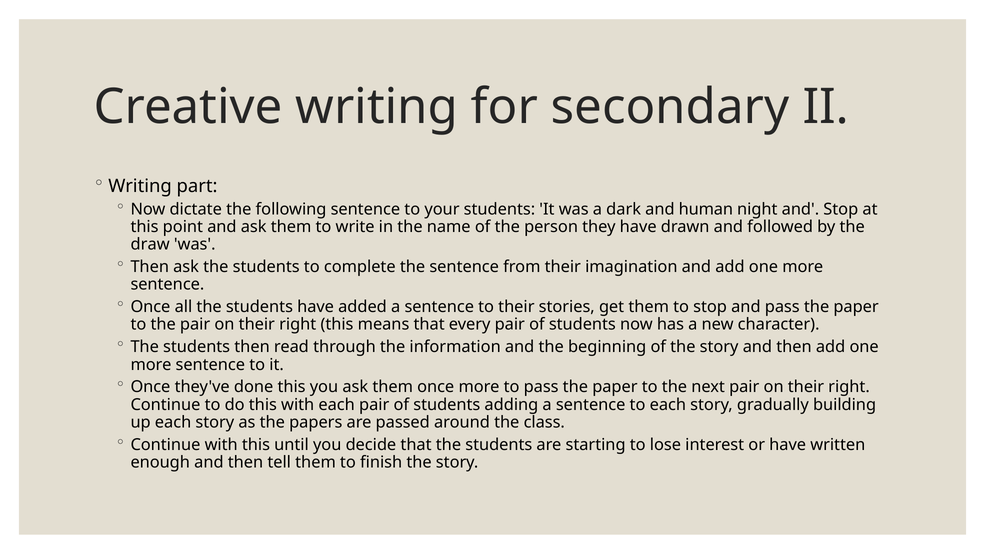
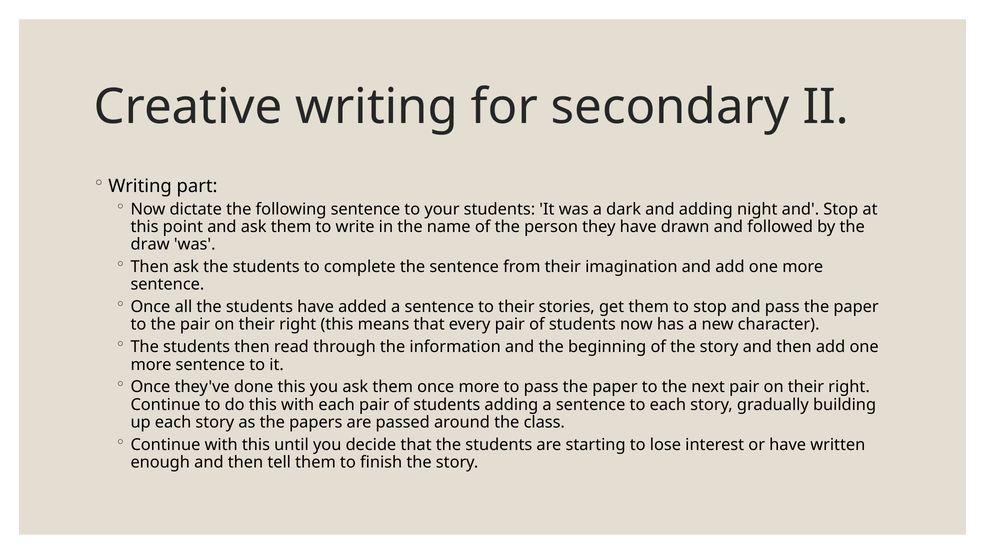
and human: human -> adding
